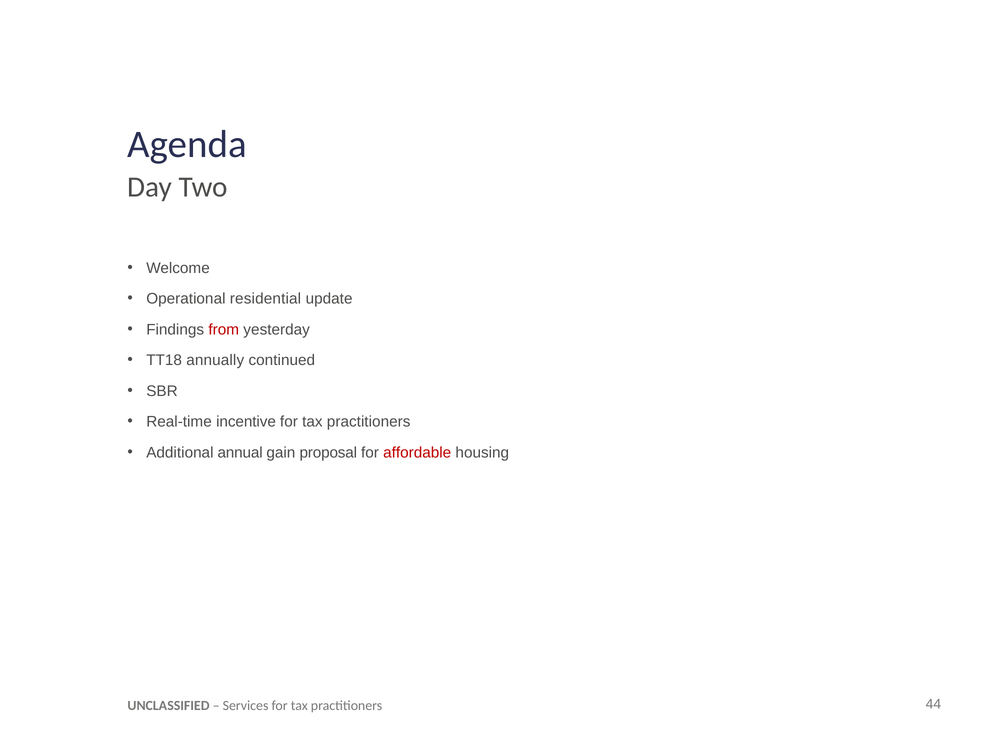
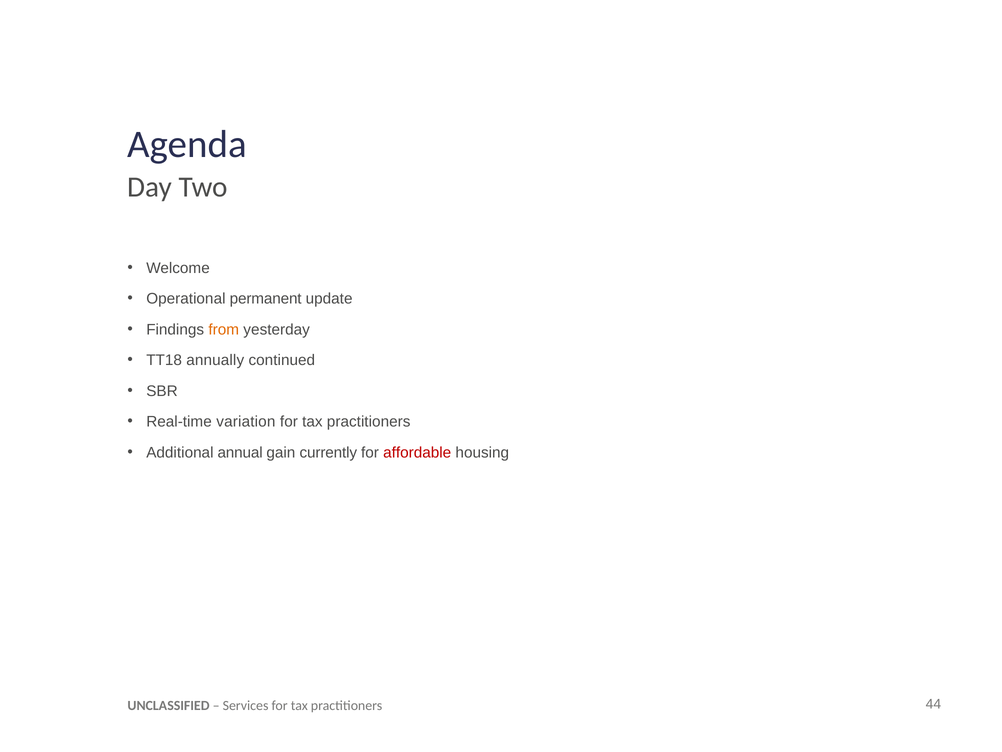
residential: residential -> permanent
from colour: red -> orange
incentive: incentive -> variation
proposal: proposal -> currently
